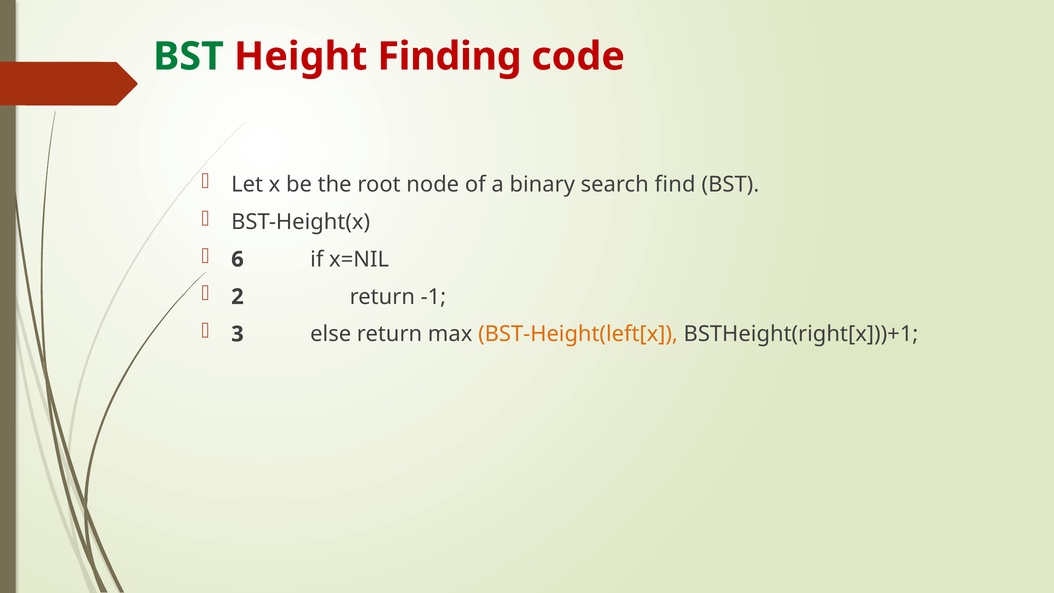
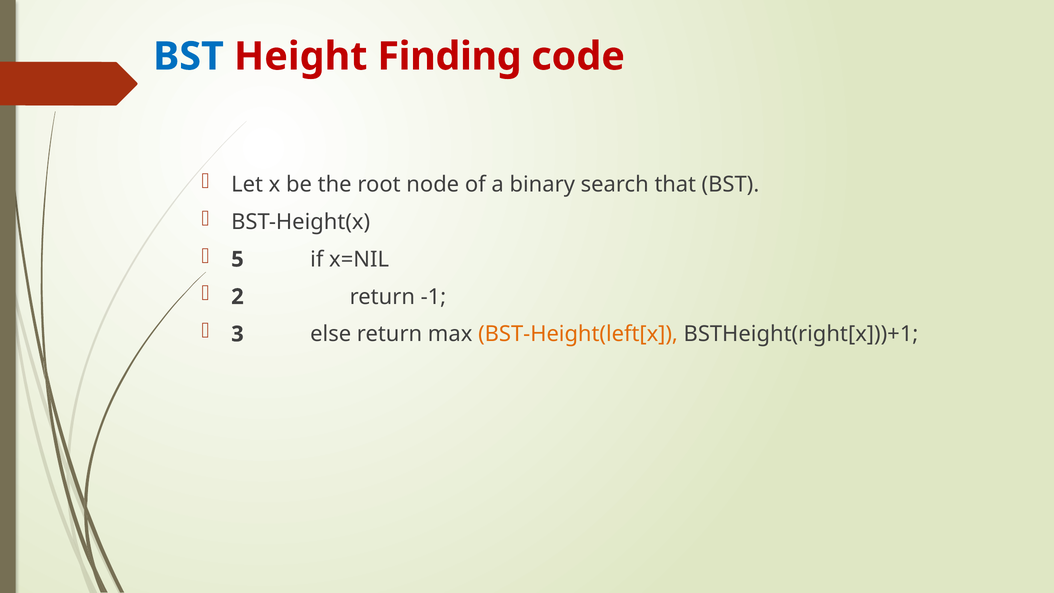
BST at (188, 56) colour: green -> blue
find: find -> that
6: 6 -> 5
